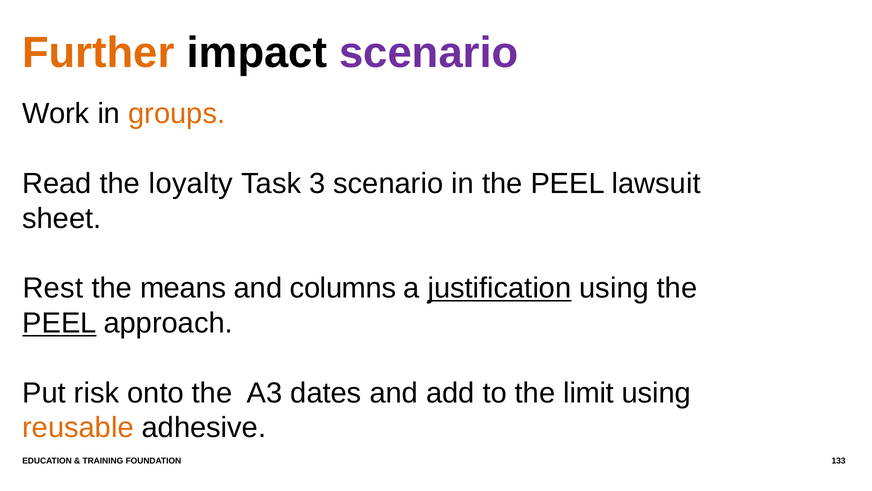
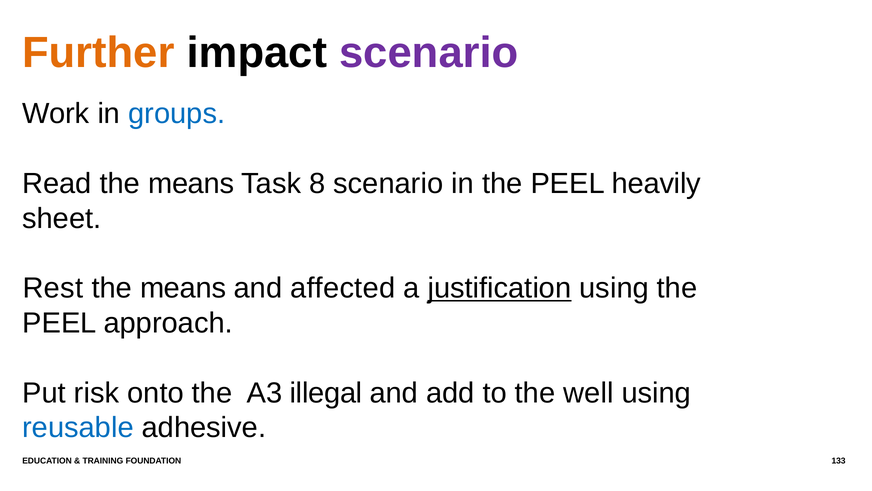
groups colour: orange -> blue
Read the loyalty: loyalty -> means
3: 3 -> 8
lawsuit: lawsuit -> heavily
columns: columns -> affected
PEEL at (59, 323) underline: present -> none
dates: dates -> illegal
limit: limit -> well
reusable colour: orange -> blue
